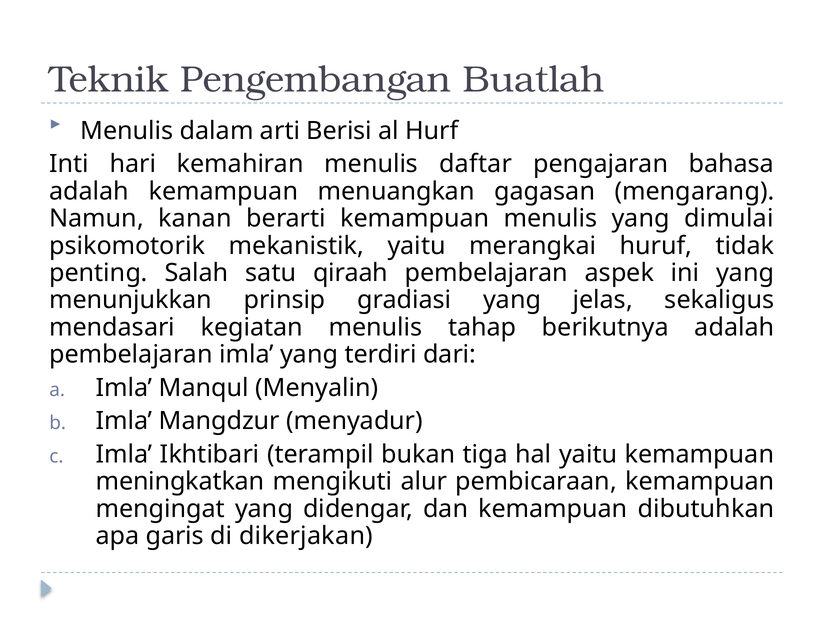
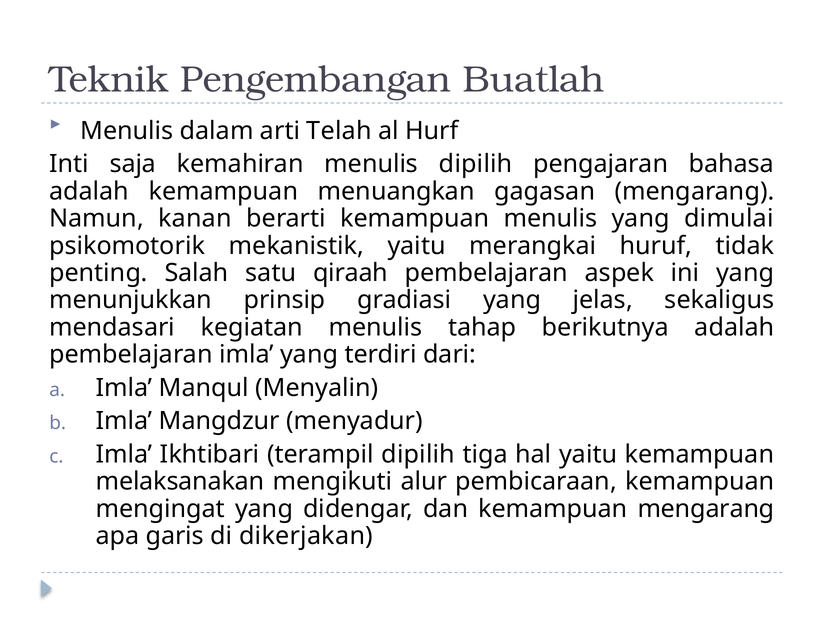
Berisi: Berisi -> Telah
hari: hari -> saja
menulis daftar: daftar -> dipilih
terampil bukan: bukan -> dipilih
meningkatkan: meningkatkan -> melaksanakan
kemampuan dibutuhkan: dibutuhkan -> mengarang
